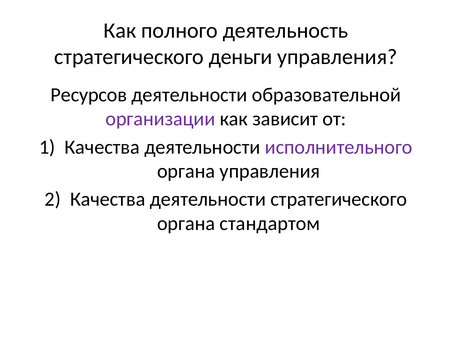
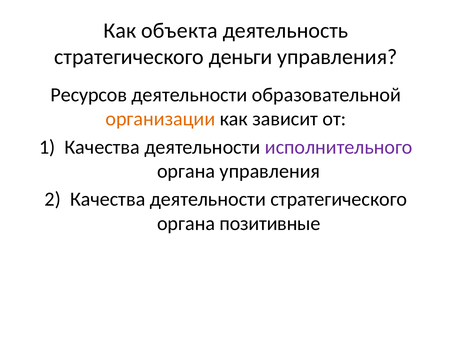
полного: полного -> объекта
организации colour: purple -> orange
стандартом: стандартом -> позитивные
